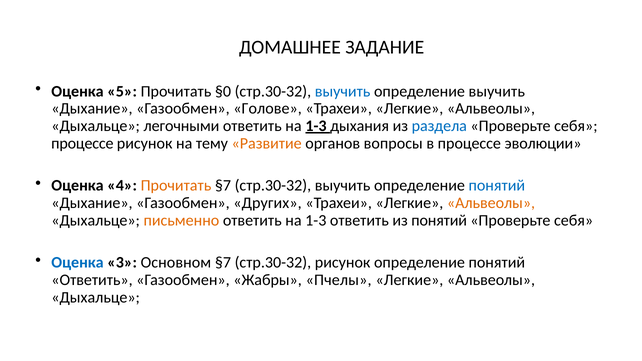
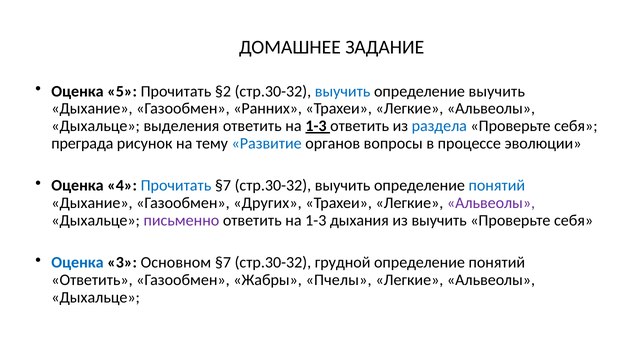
§0: §0 -> §2
Голове: Голове -> Ранних
легочными: легочными -> выделения
дыхания at (360, 126): дыхания -> ответить
процессе at (82, 143): процессе -> преграда
Развитие colour: orange -> blue
Прочитать at (176, 186) colour: orange -> blue
Альвеолы at (491, 203) colour: orange -> purple
письменно colour: orange -> purple
1-3 ответить: ответить -> дыхания
из понятий: понятий -> выучить
стр.30-32 рисунок: рисунок -> грудной
